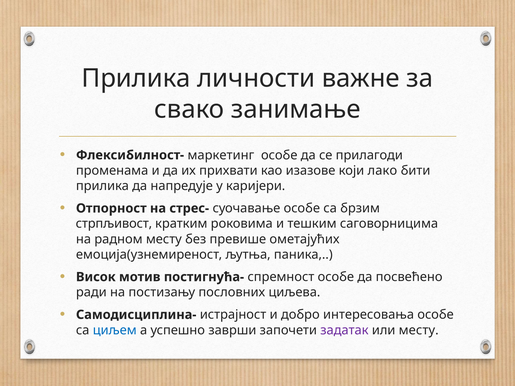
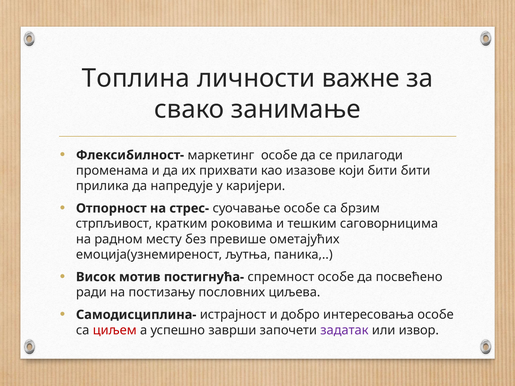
Прилика at (136, 78): Прилика -> Топлина
који лако: лако -> бити
циљем colour: blue -> red
или месту: месту -> извор
